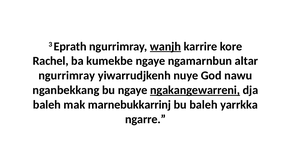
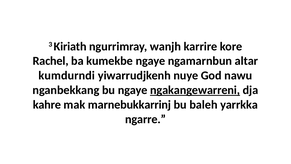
Eprath: Eprath -> Kiriath
wanjh underline: present -> none
ngurrimray at (67, 75): ngurrimray -> kumdurndi
baleh at (47, 105): baleh -> kahre
